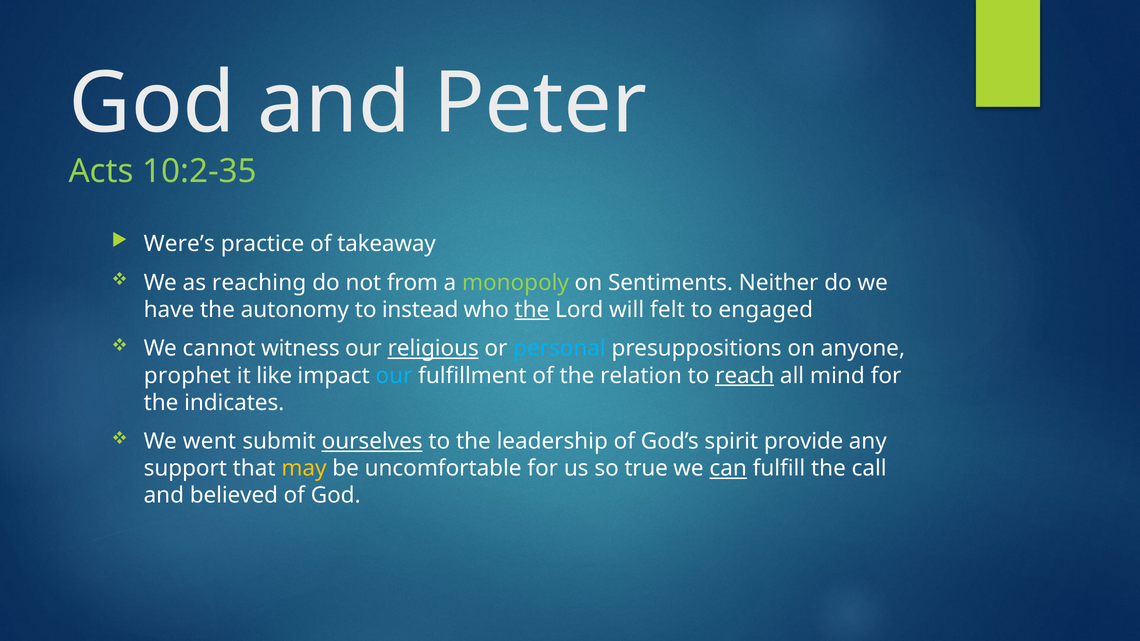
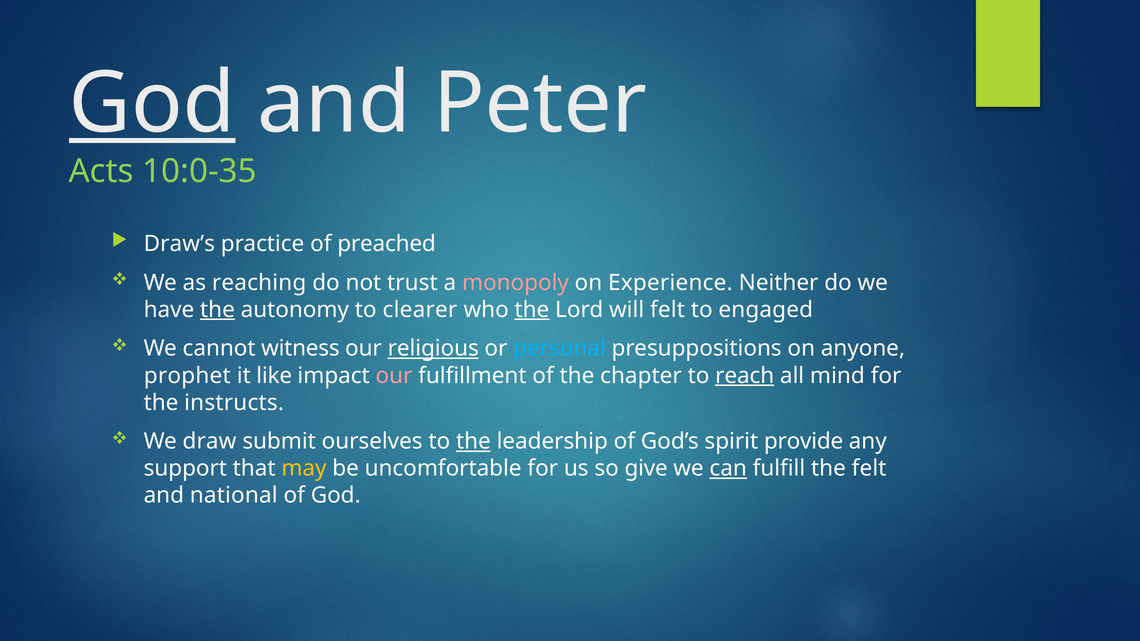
God at (152, 104) underline: none -> present
10:2-35: 10:2-35 -> 10:0-35
Were’s: Were’s -> Draw’s
takeaway: takeaway -> preached
from: from -> trust
monopoly colour: light green -> pink
Sentiments: Sentiments -> Experience
the at (217, 310) underline: none -> present
instead: instead -> clearer
our at (394, 376) colour: light blue -> pink
relation: relation -> chapter
indicates: indicates -> instructs
went: went -> draw
ourselves underline: present -> none
the at (473, 442) underline: none -> present
true: true -> give
the call: call -> felt
believed: believed -> national
